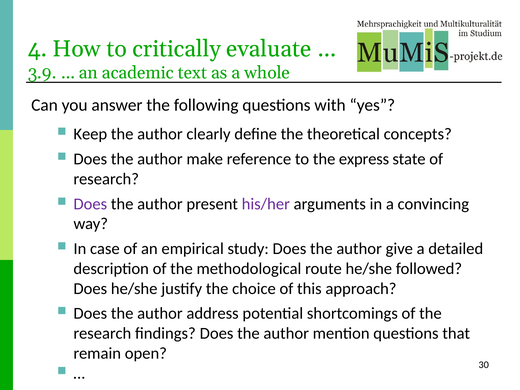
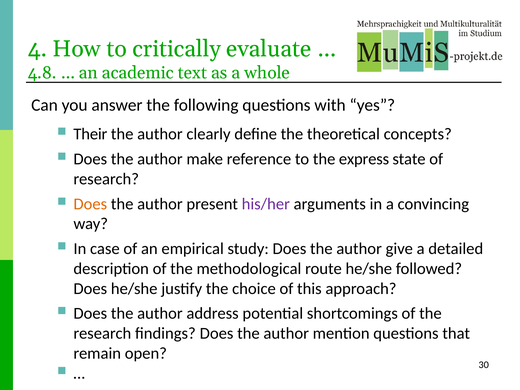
3.9: 3.9 -> 4.8
Keep: Keep -> Their
Does at (90, 204) colour: purple -> orange
